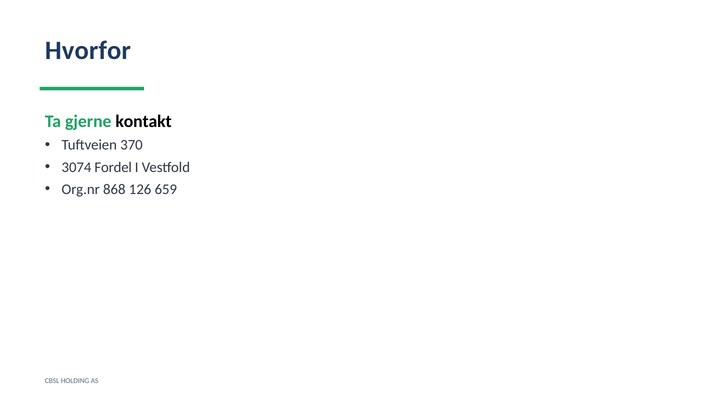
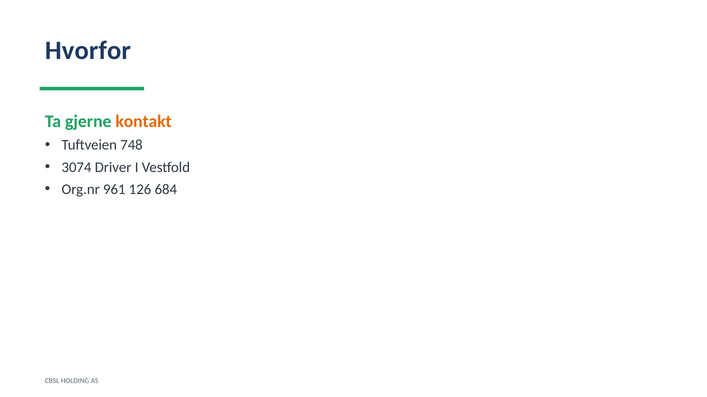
kontakt colour: black -> orange
370: 370 -> 748
Fordel: Fordel -> Driver
868: 868 -> 961
659: 659 -> 684
